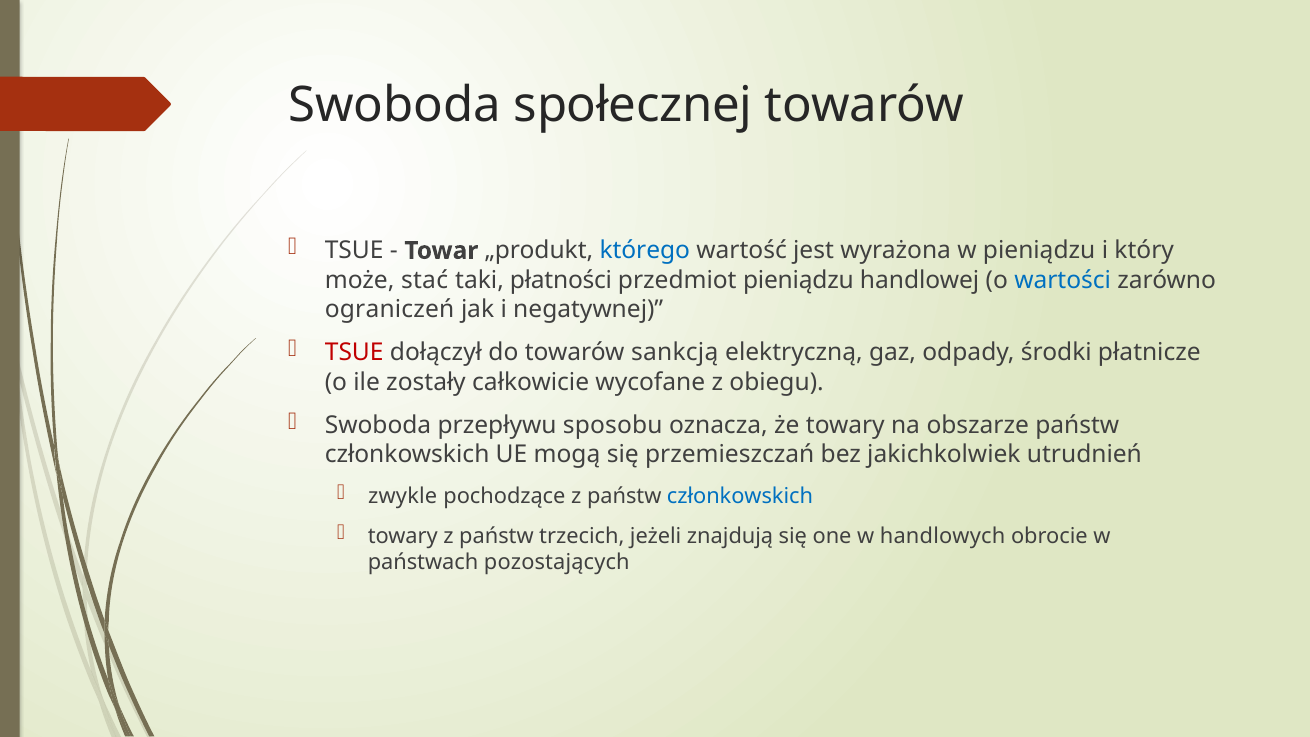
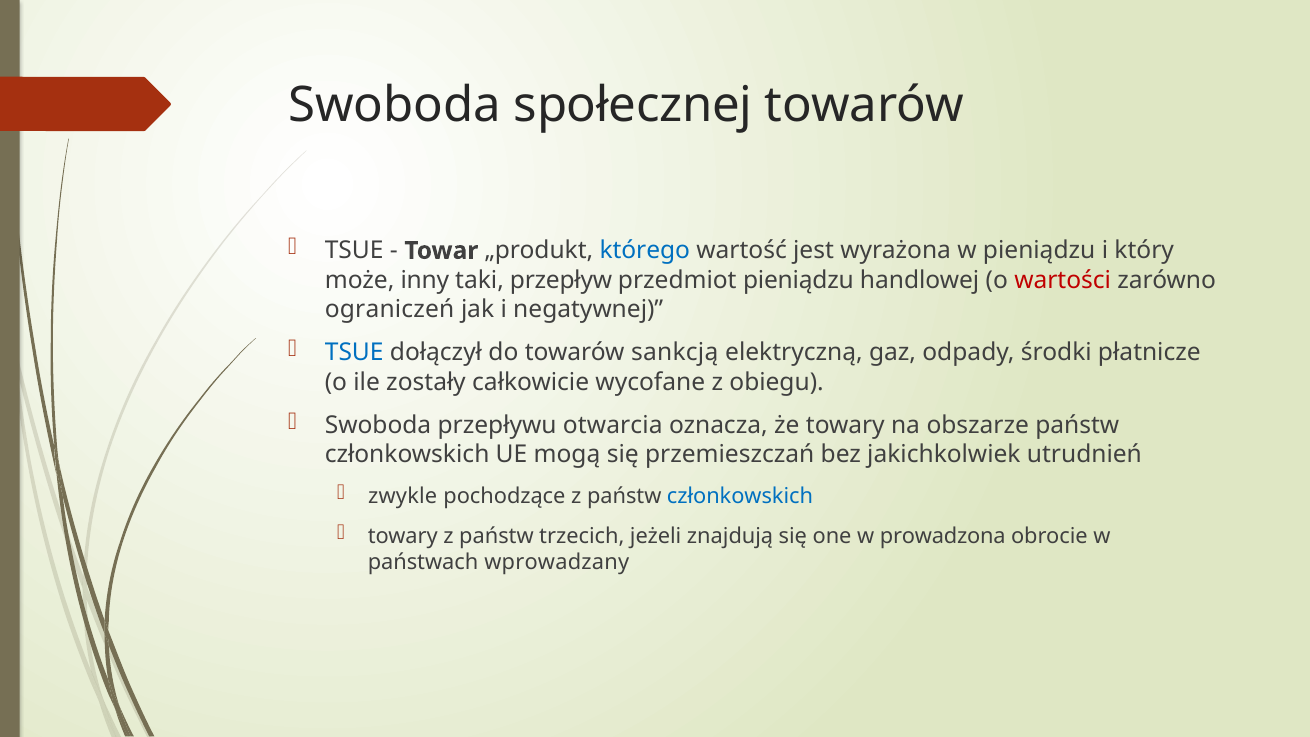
stać: stać -> inny
płatności: płatności -> przepływ
wartości colour: blue -> red
TSUE at (354, 353) colour: red -> blue
sposobu: sposobu -> otwarcia
handlowych: handlowych -> prowadzona
pozostających: pozostających -> wprowadzany
